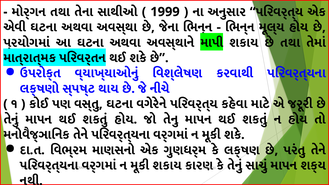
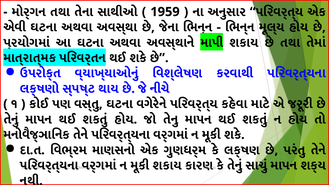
1999: 1999 -> 1959
